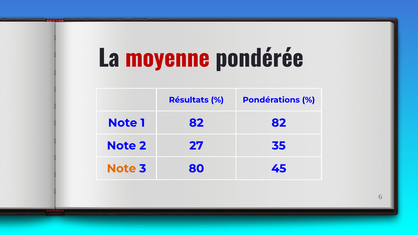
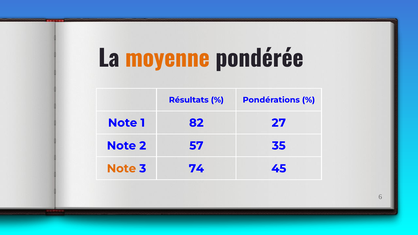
moyenne colour: red -> orange
82 82: 82 -> 27
27: 27 -> 57
80: 80 -> 74
